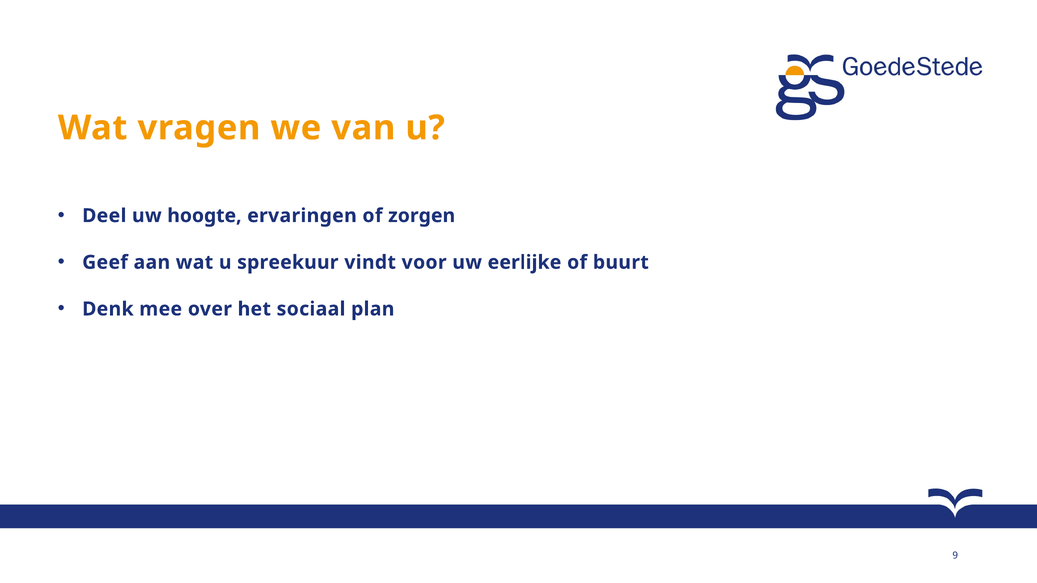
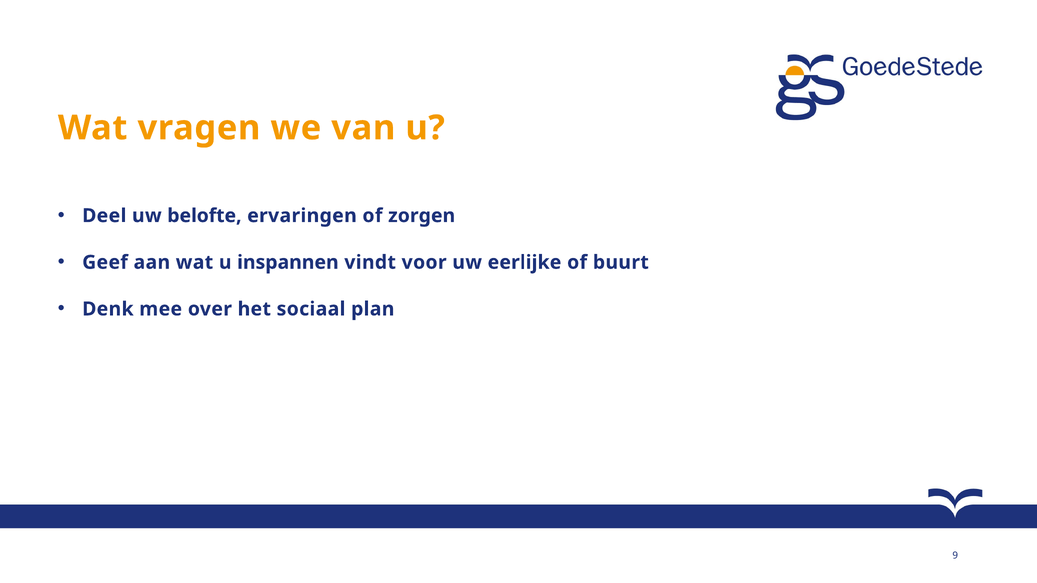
hoogte: hoogte -> belofte
spreekuur: spreekuur -> inspannen
